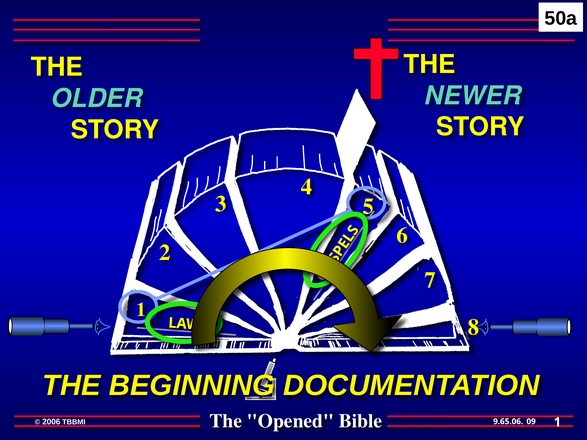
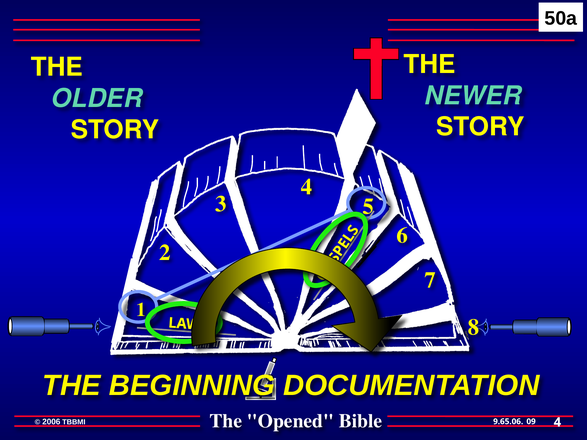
09 1: 1 -> 4
